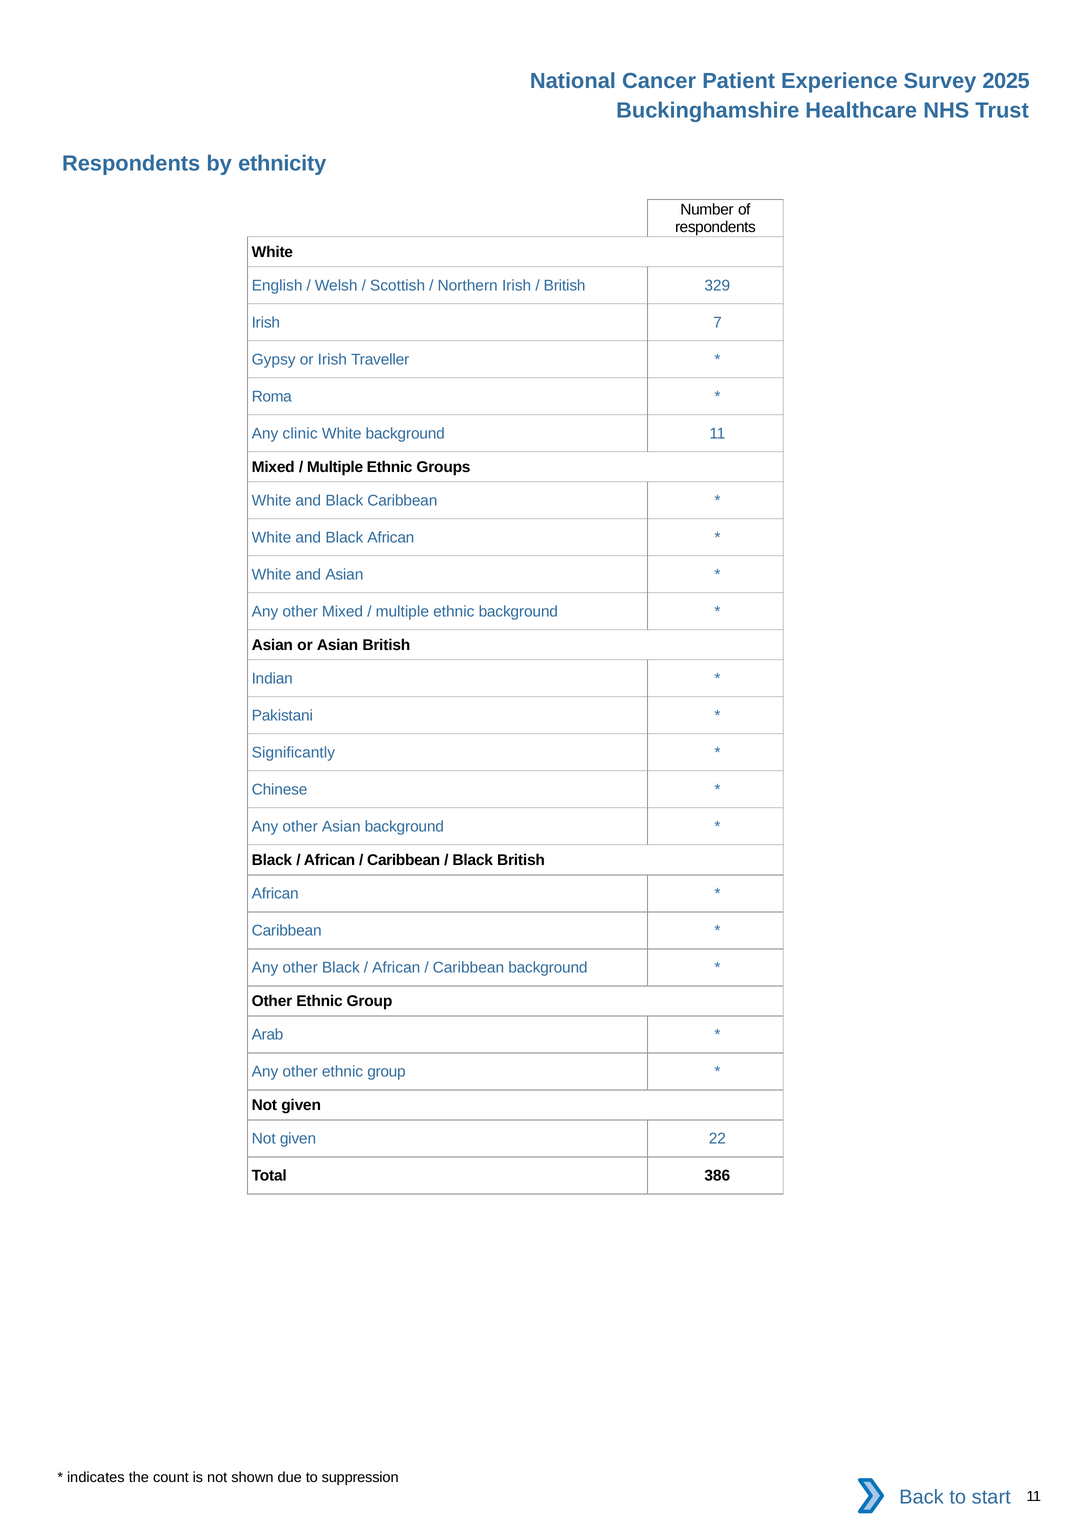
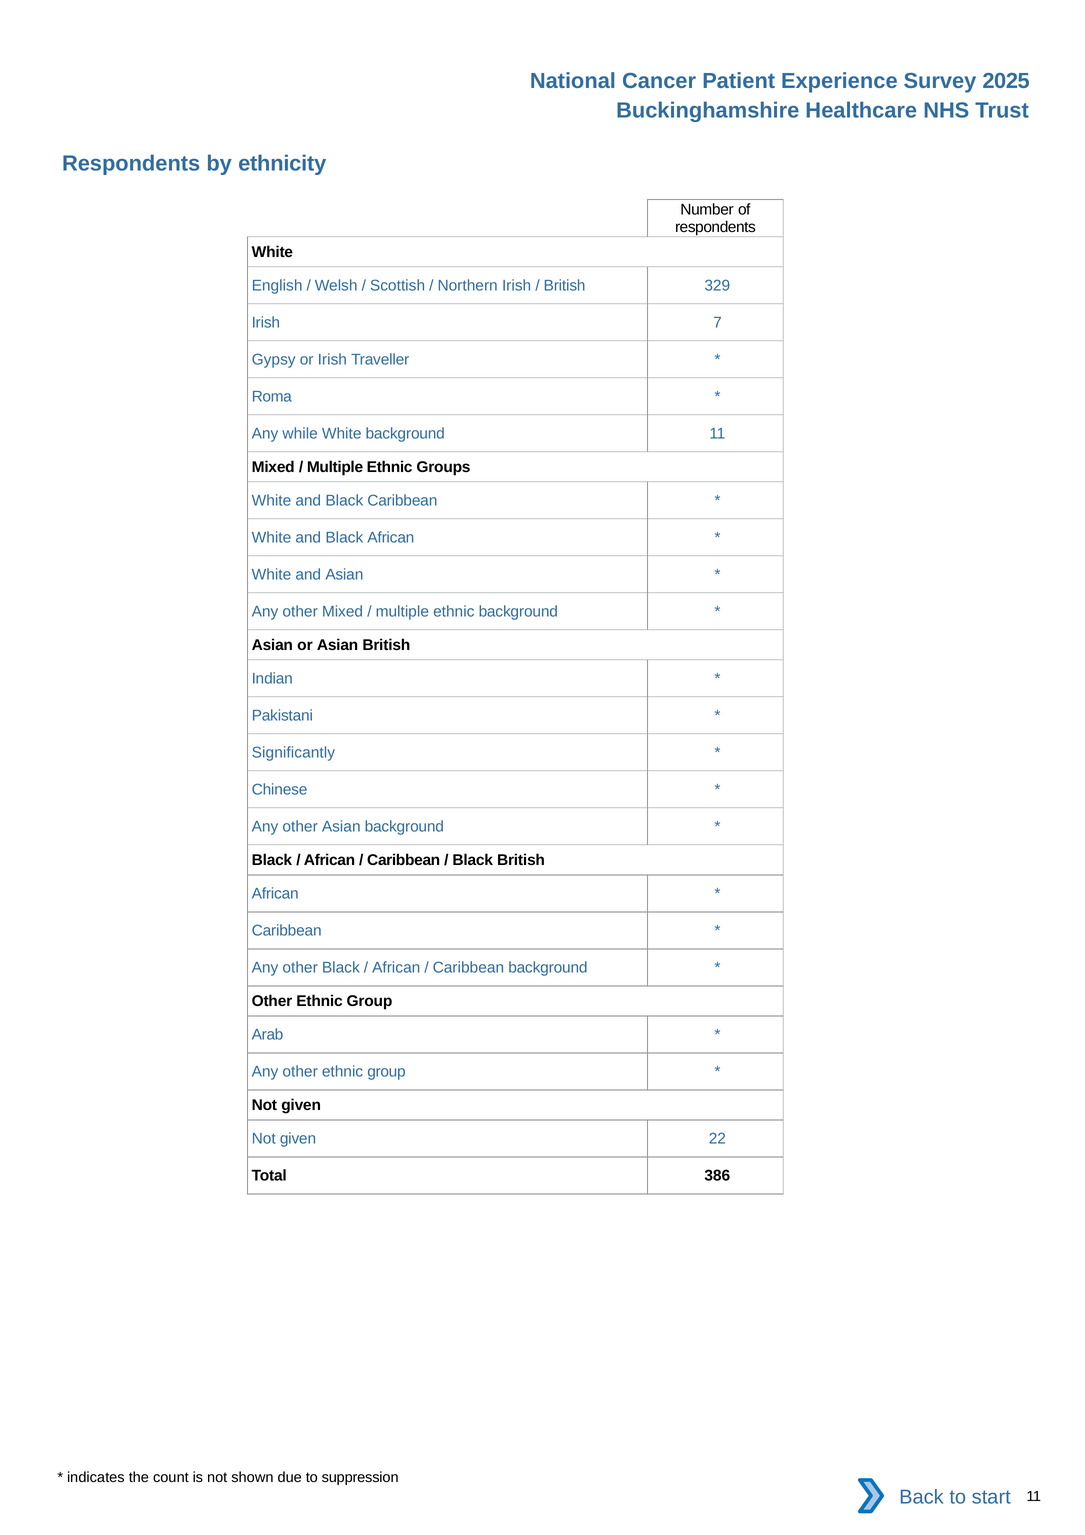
clinic: clinic -> while
